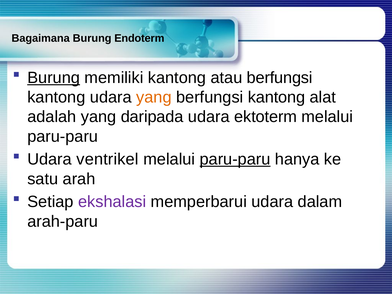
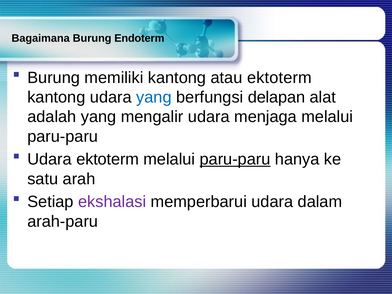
Burung at (54, 78) underline: present -> none
atau berfungsi: berfungsi -> ektoterm
yang at (154, 97) colour: orange -> blue
kantong at (277, 97): kantong -> delapan
daripada: daripada -> mengalir
ektoterm: ektoterm -> menjaga
Udara ventrikel: ventrikel -> ektoterm
